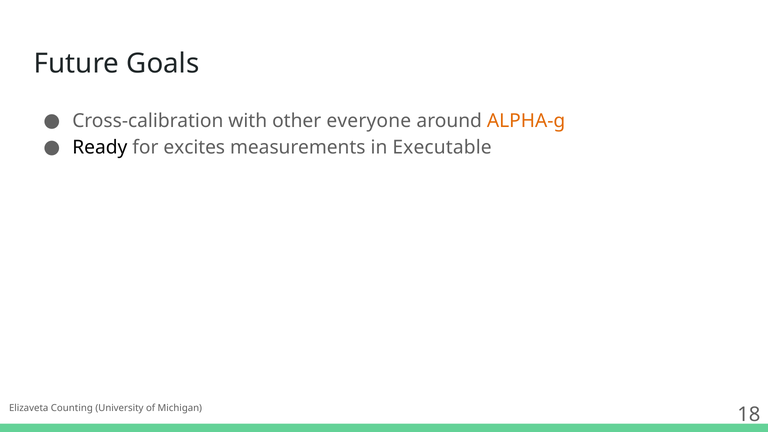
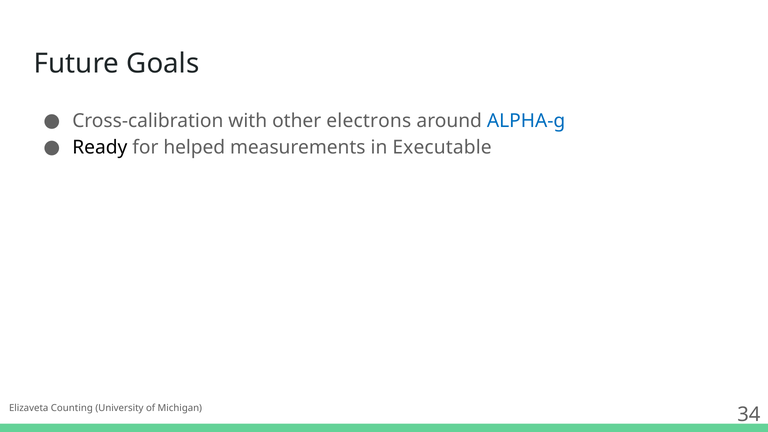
everyone: everyone -> electrons
ALPHA-g colour: orange -> blue
excites: excites -> helped
18: 18 -> 34
